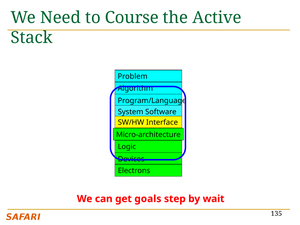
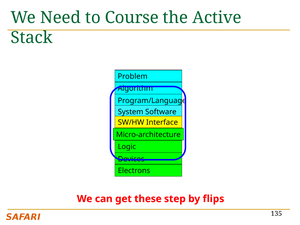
goals: goals -> these
wait: wait -> flips
